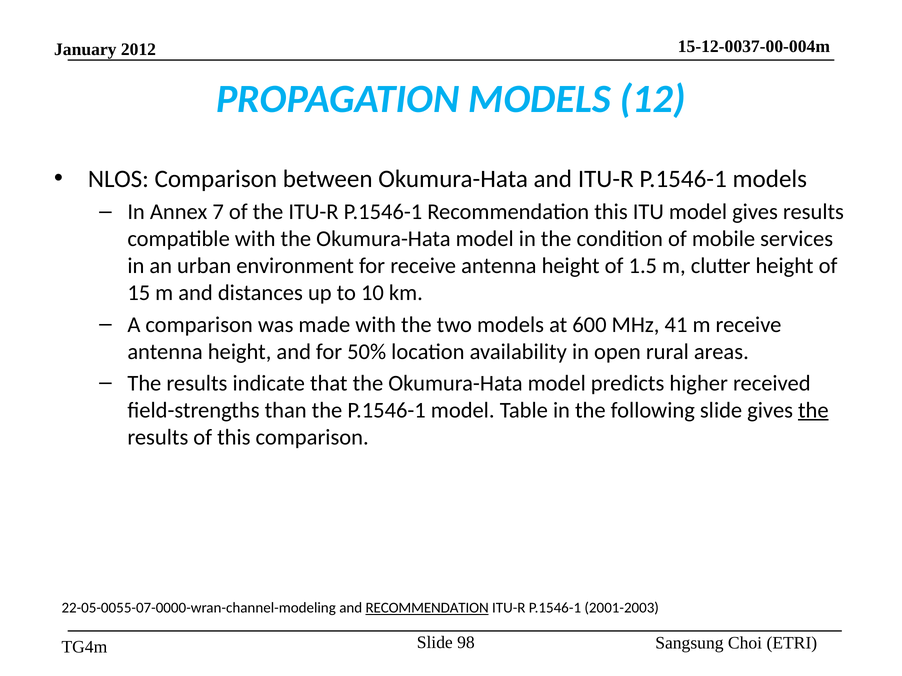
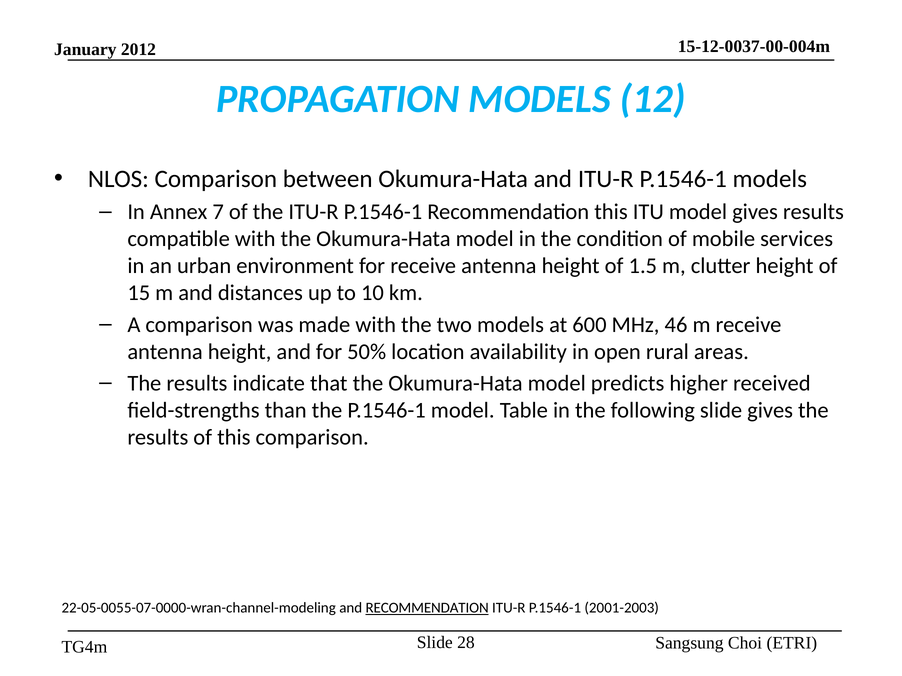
41: 41 -> 46
the at (813, 411) underline: present -> none
98: 98 -> 28
